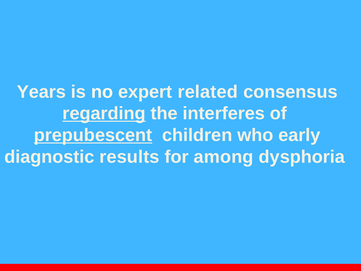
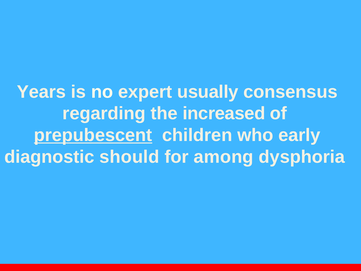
related: related -> usually
regarding underline: present -> none
interferes: interferes -> increased
results: results -> should
